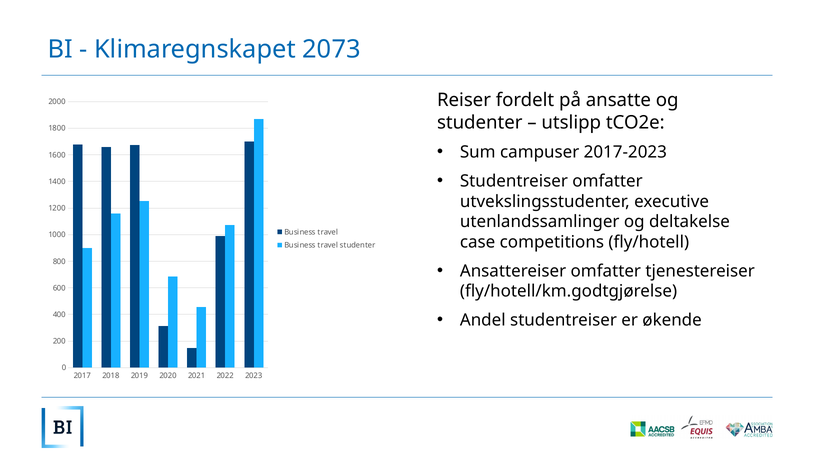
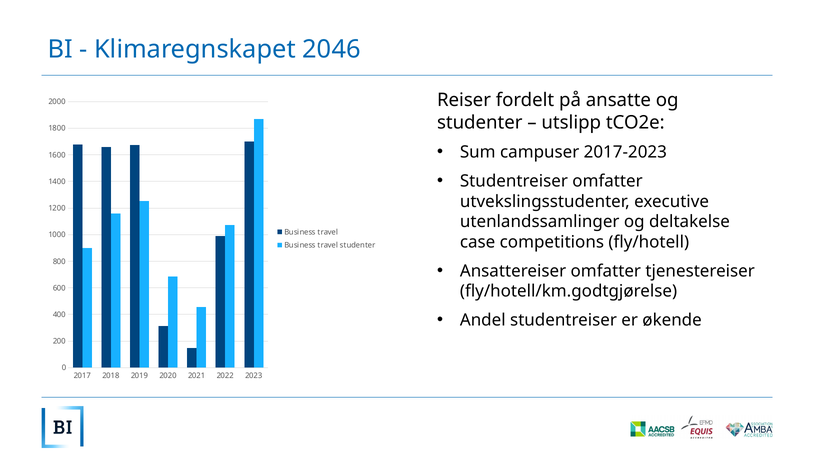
2073: 2073 -> 2046
